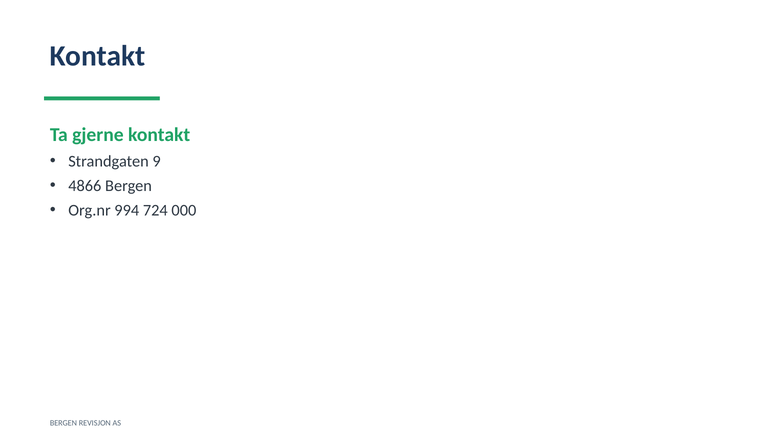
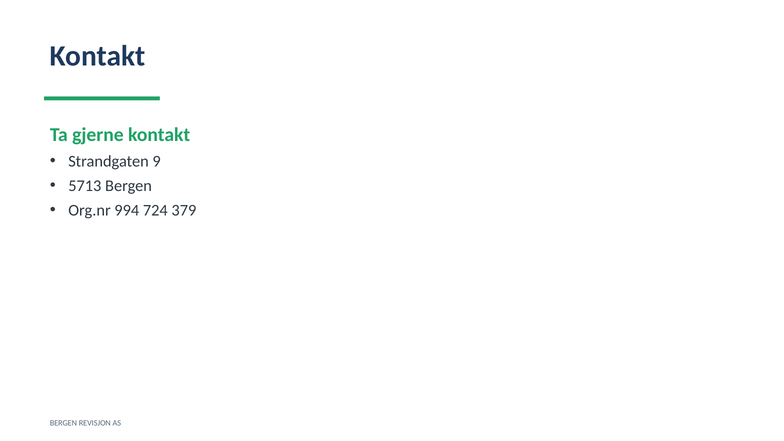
4866: 4866 -> 5713
000: 000 -> 379
